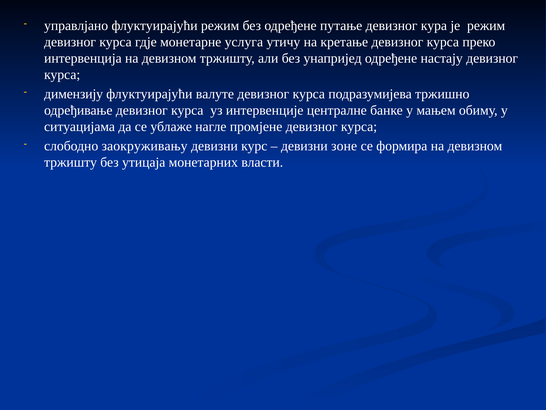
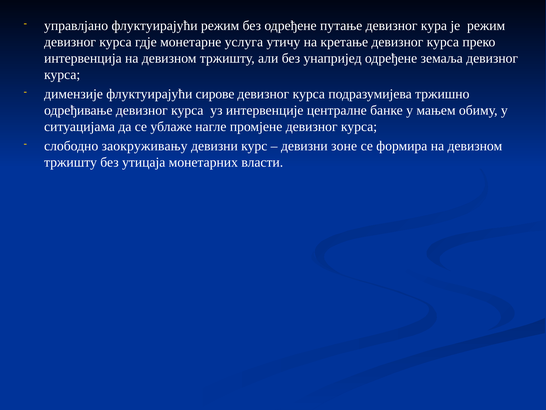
настају: настају -> земаља
димензију: димензију -> димензије
валуте: валуте -> сирове
